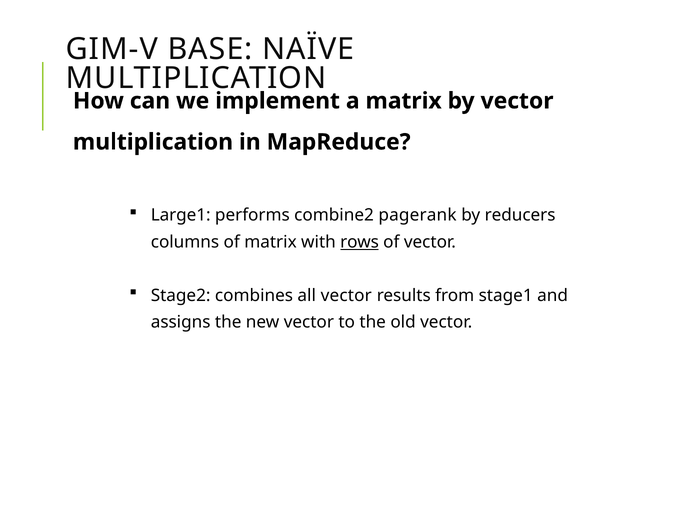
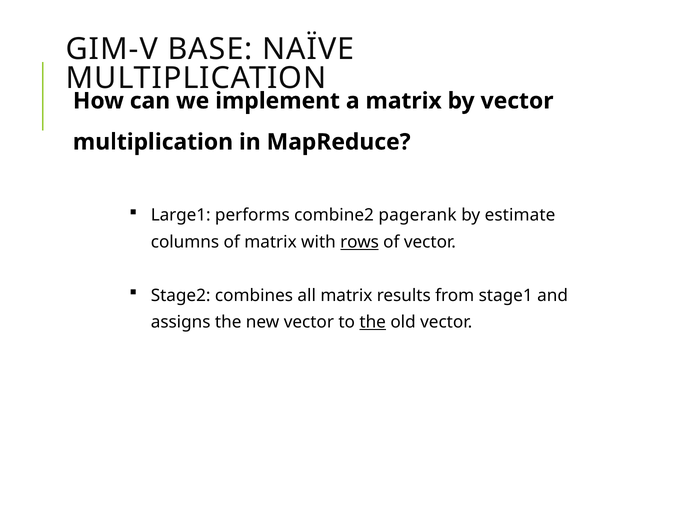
reducers: reducers -> estimate
all vector: vector -> matrix
the at (373, 322) underline: none -> present
